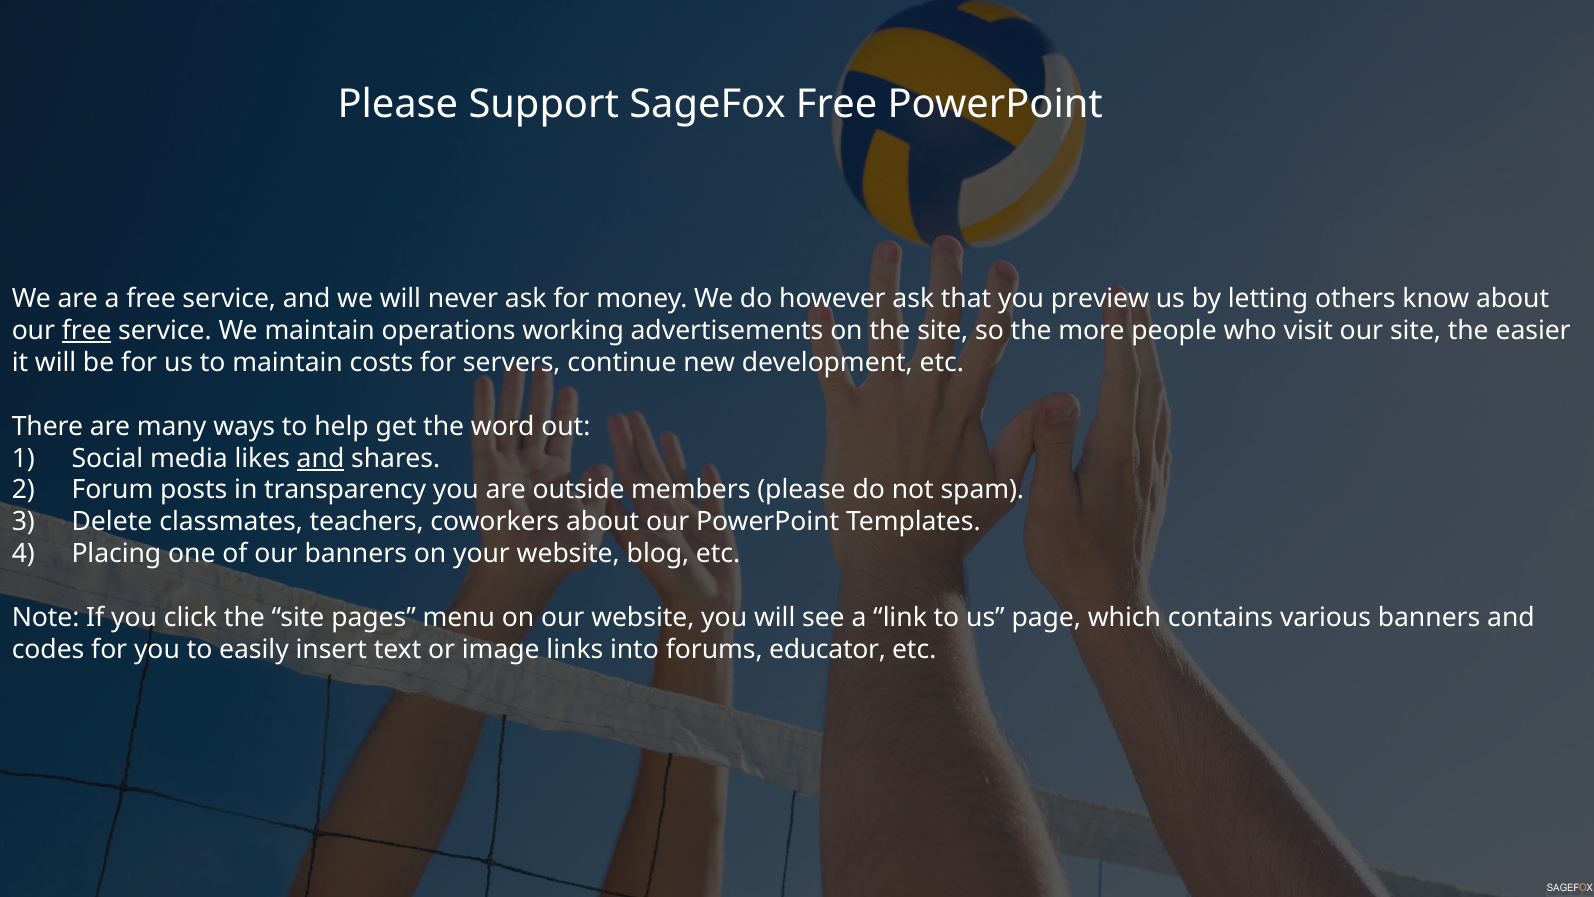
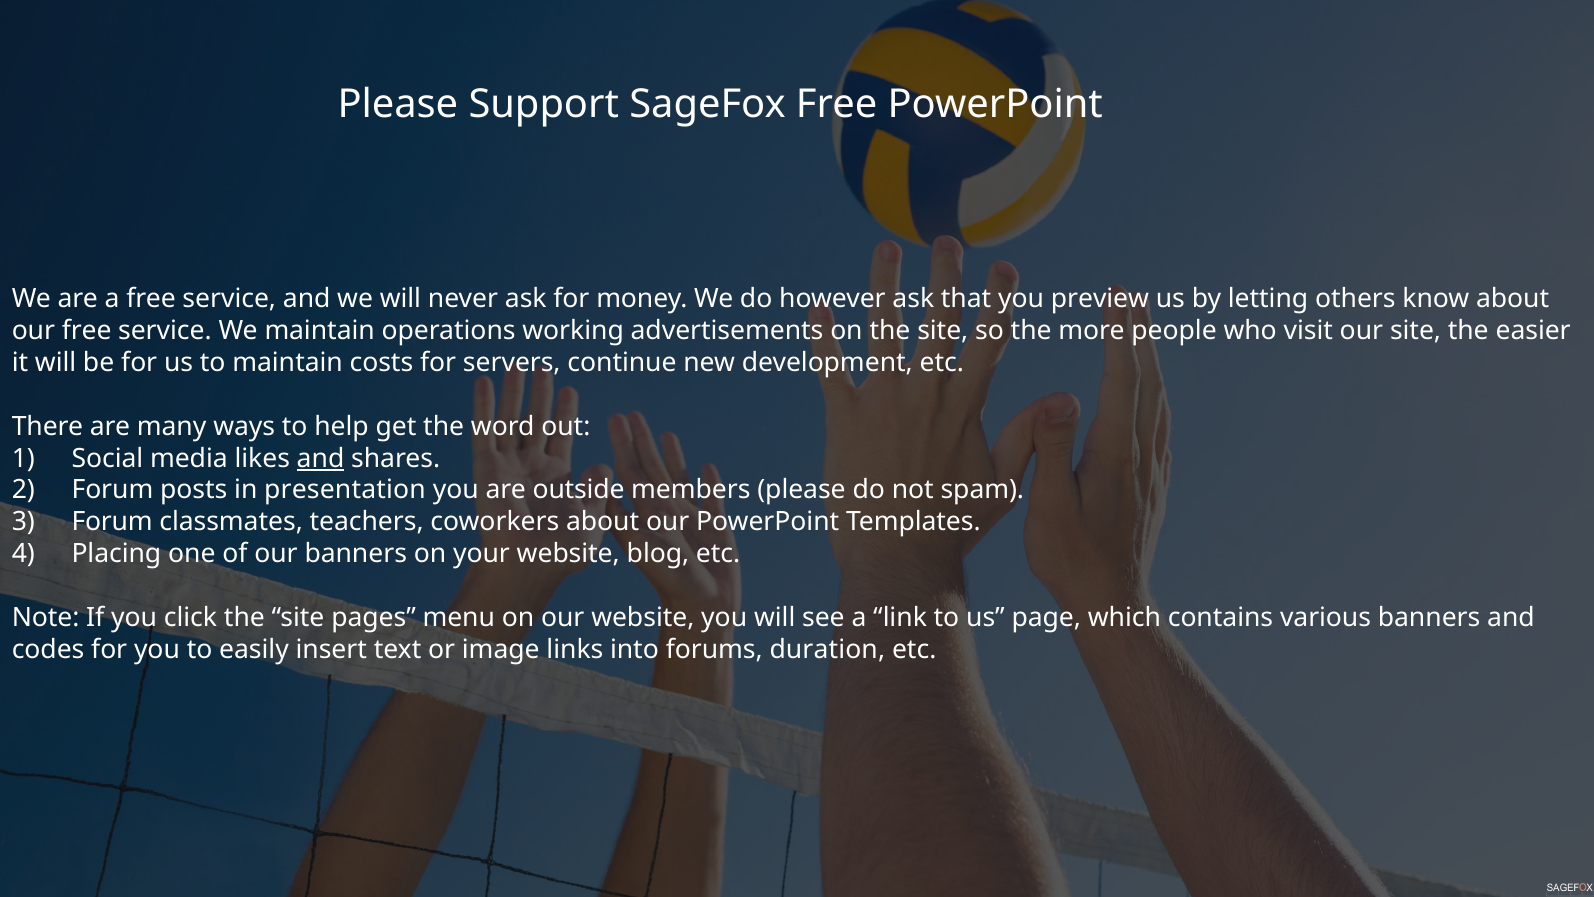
free at (87, 331) underline: present -> none
transparency: transparency -> presentation
Delete at (112, 522): Delete -> Forum
educator: educator -> duration
